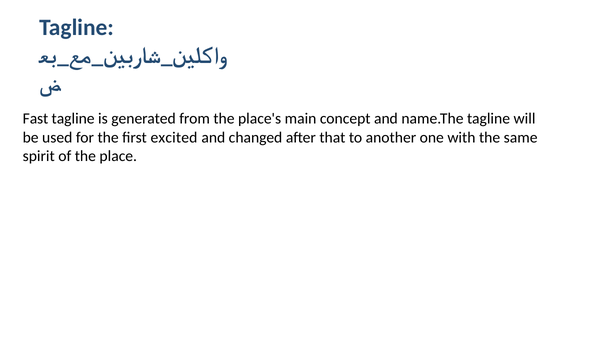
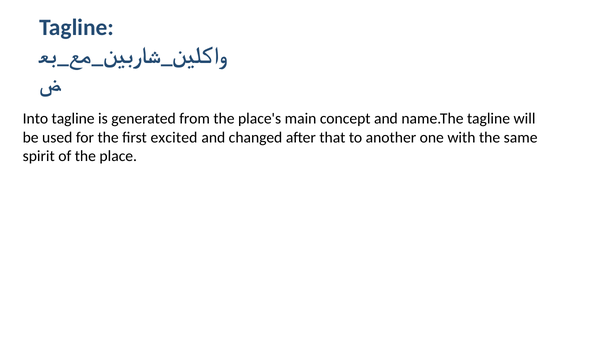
Fast: Fast -> Into
